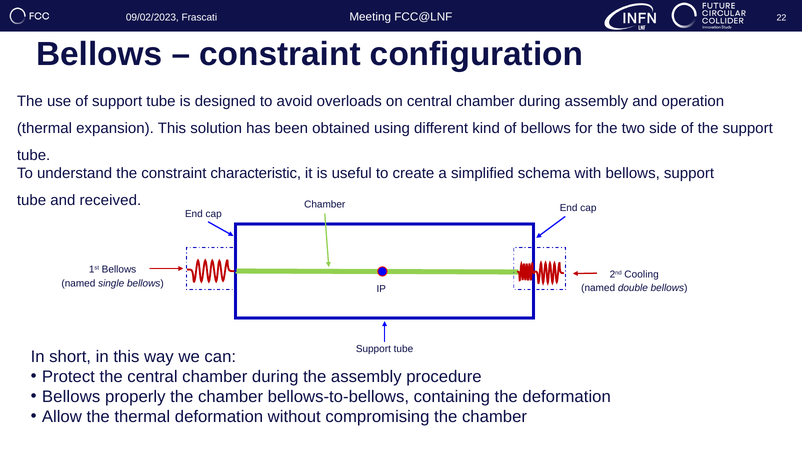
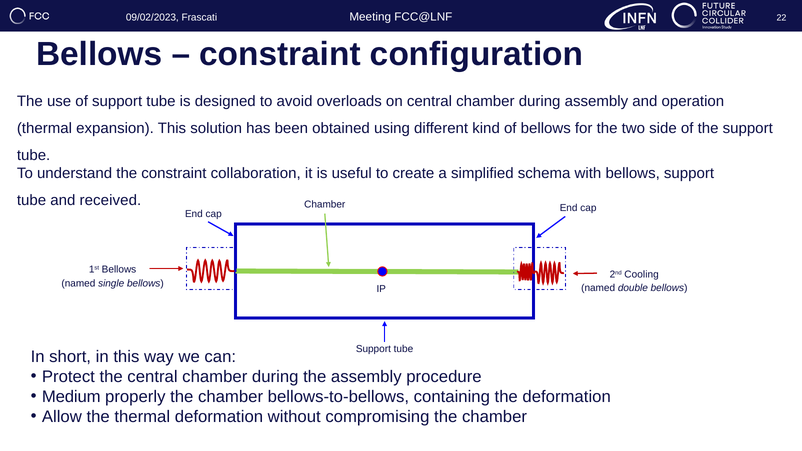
characteristic: characteristic -> collaboration
Bellows at (71, 397): Bellows -> Medium
